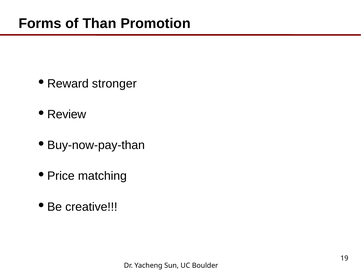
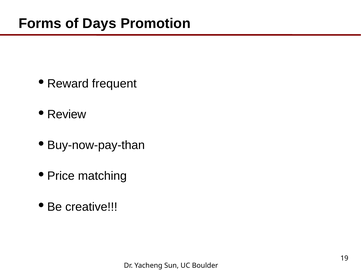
Than: Than -> Days
stronger: stronger -> frequent
